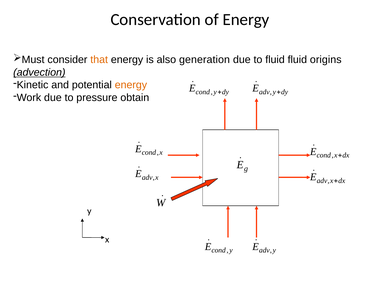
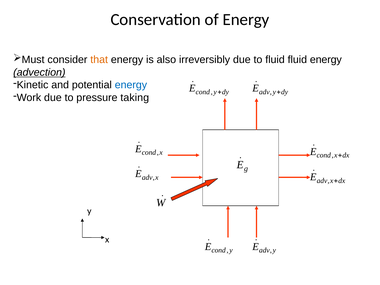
generation: generation -> irreversibly
fluid origins: origins -> energy
energy at (131, 85) colour: orange -> blue
obtain: obtain -> taking
